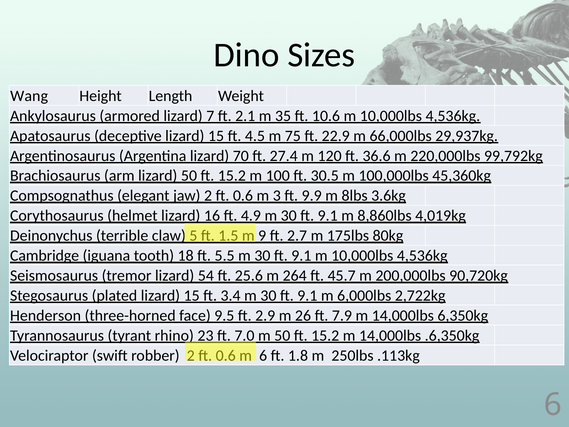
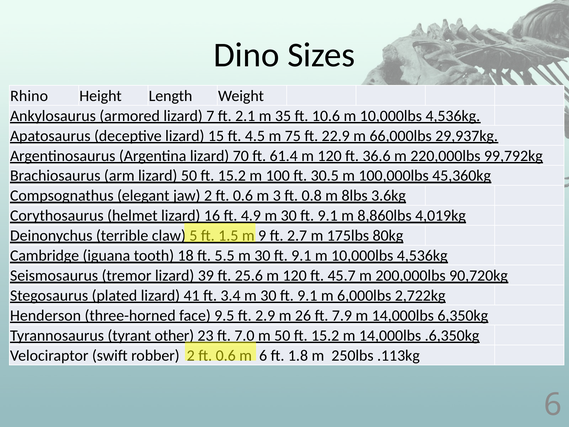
Wang: Wang -> Rhino
27.4: 27.4 -> 61.4
9.9: 9.9 -> 0.8
54: 54 -> 39
25.6 m 264: 264 -> 120
plated lizard 15: 15 -> 41
rhino: rhino -> other
